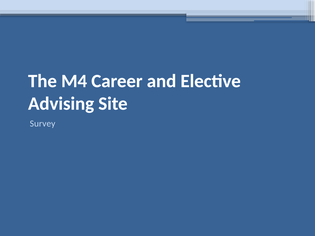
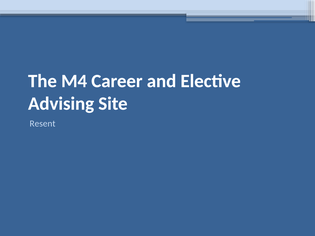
Survey: Survey -> Resent
